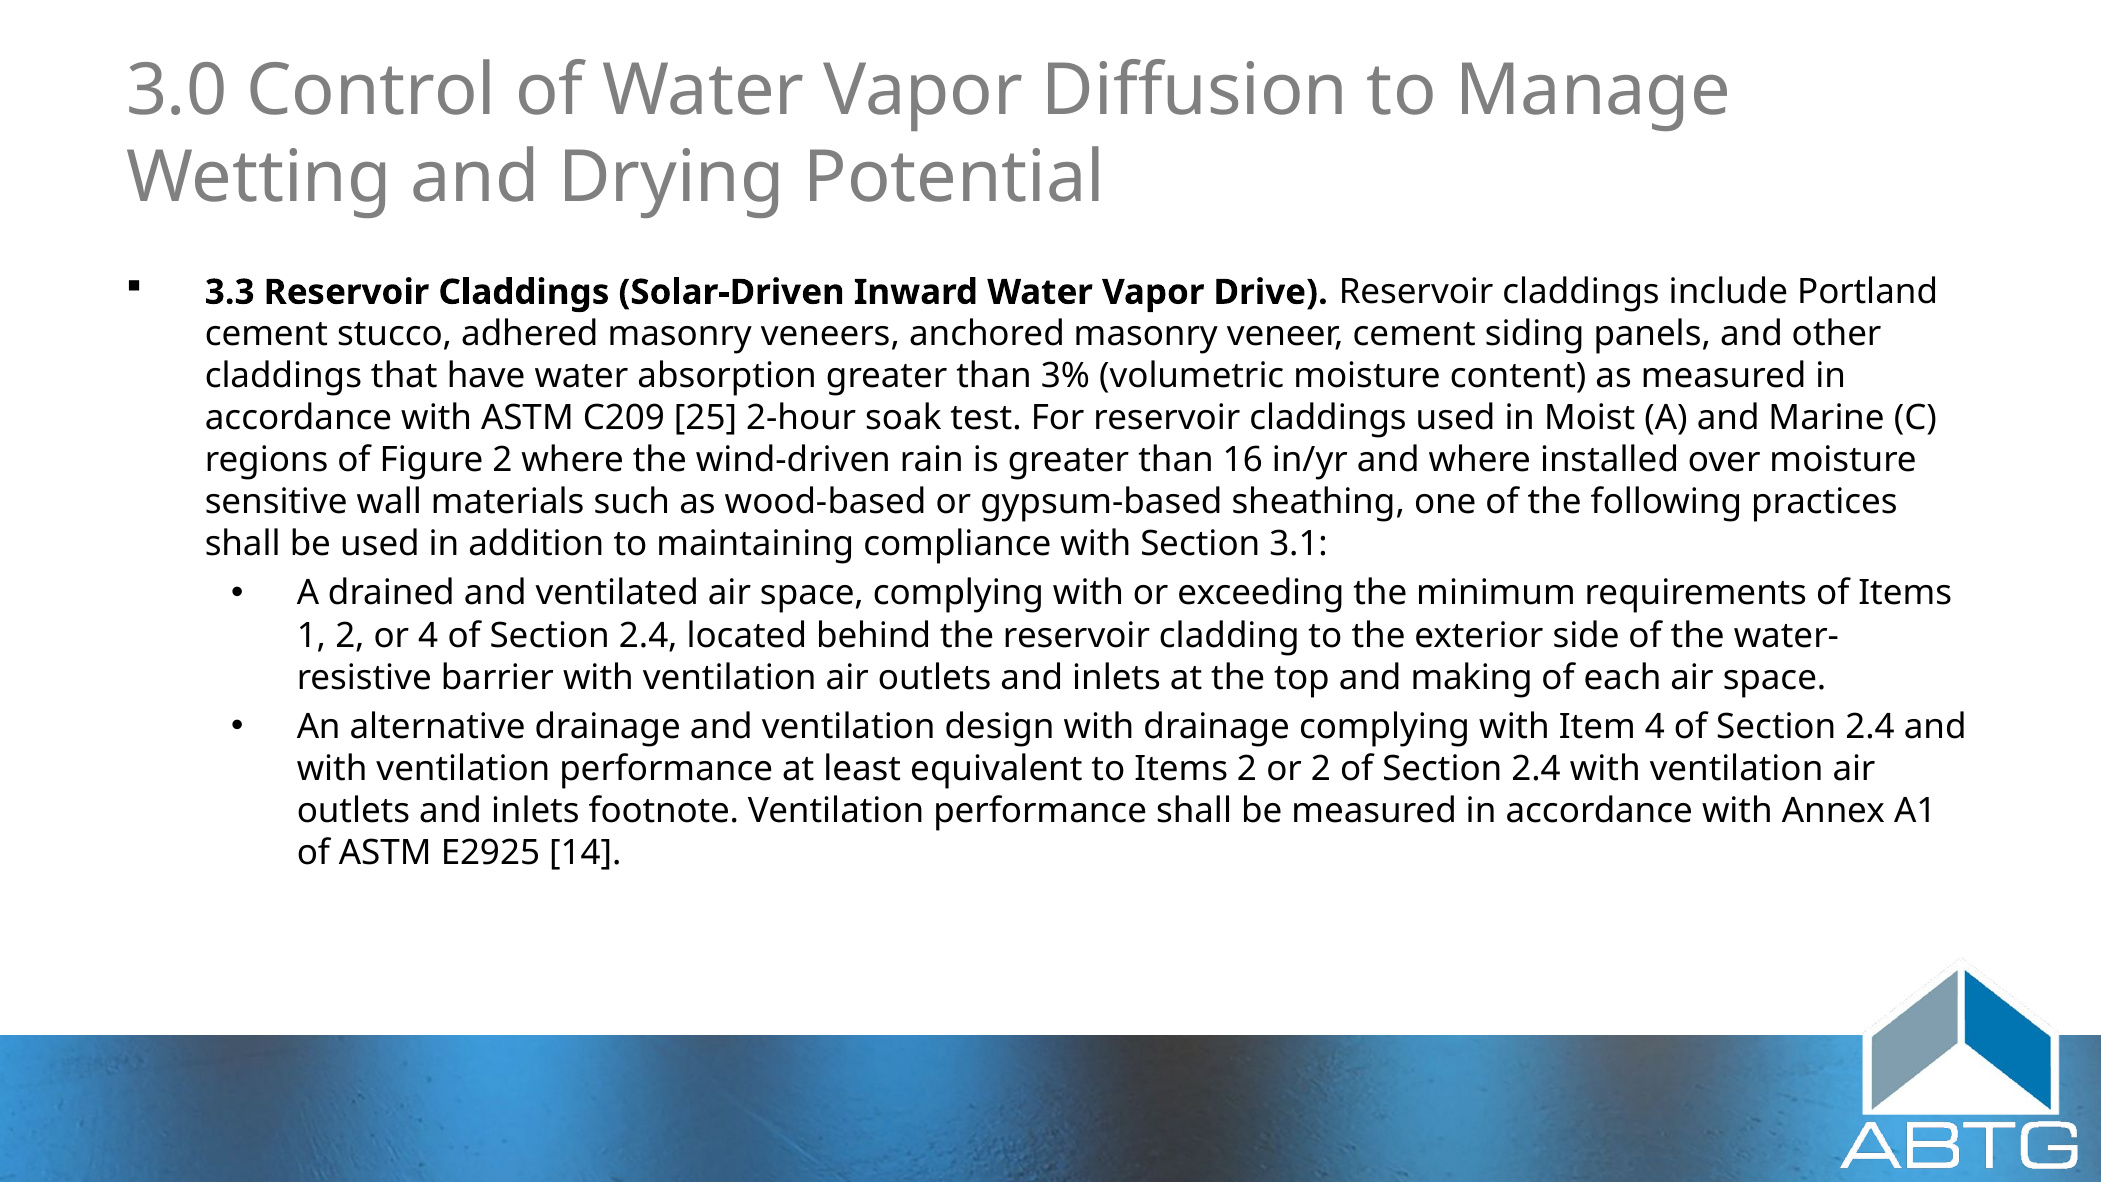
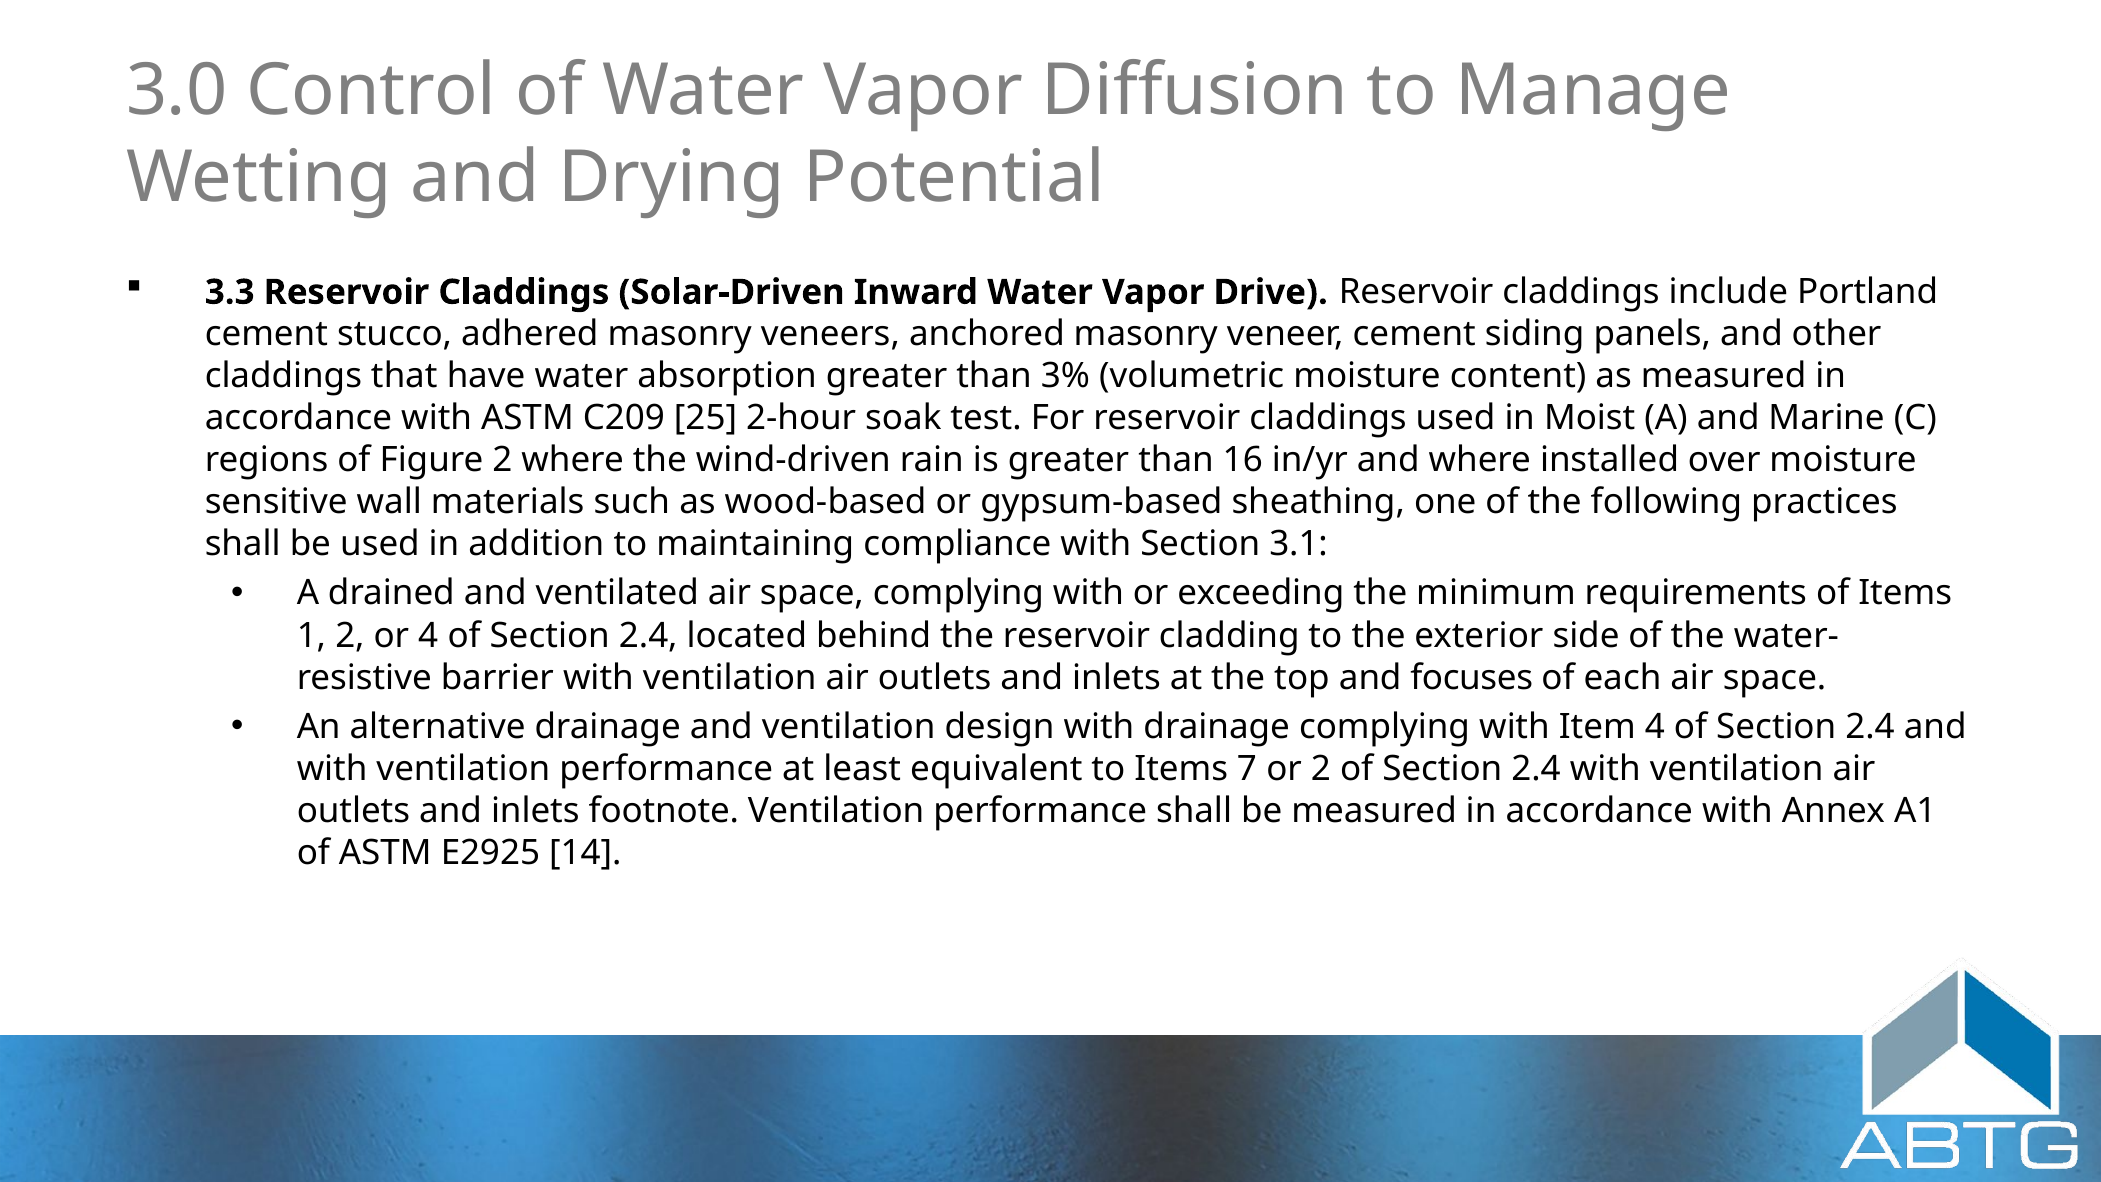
making: making -> focuses
Items 2: 2 -> 7
